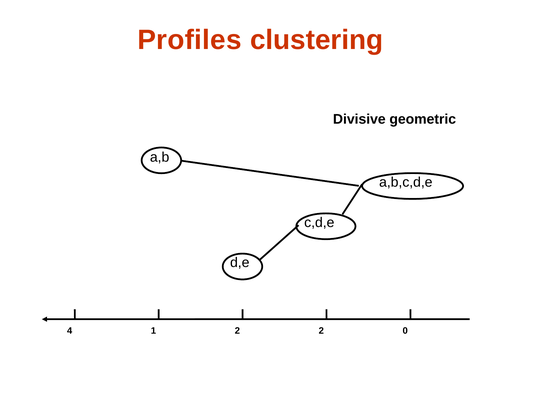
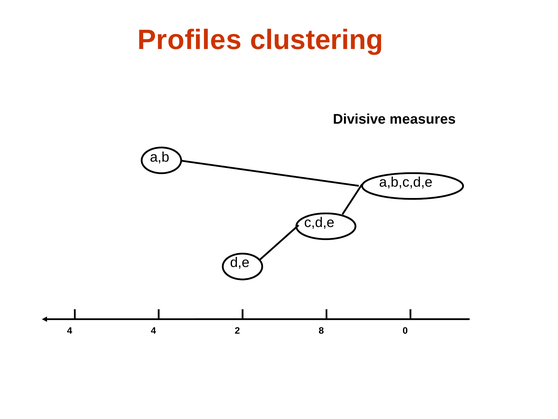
geometric: geometric -> measures
4 1: 1 -> 4
2 2: 2 -> 8
